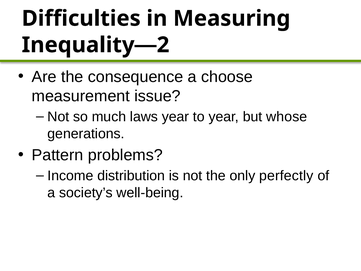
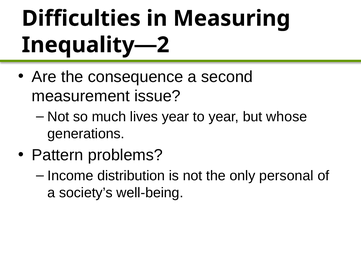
choose: choose -> second
laws: laws -> lives
perfectly: perfectly -> personal
